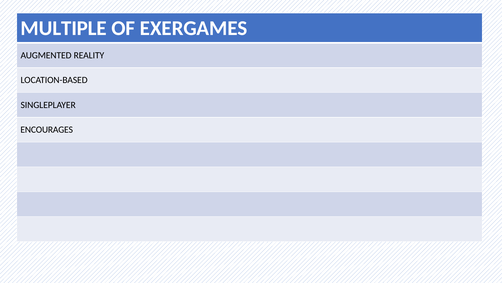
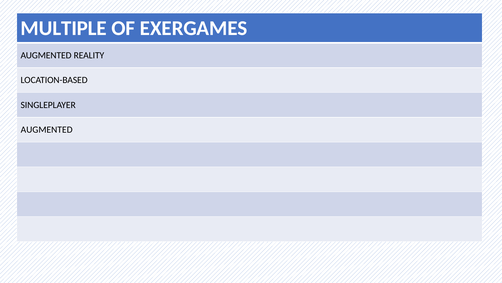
ENCOURAGES at (47, 130): ENCOURAGES -> AUGMENTED
